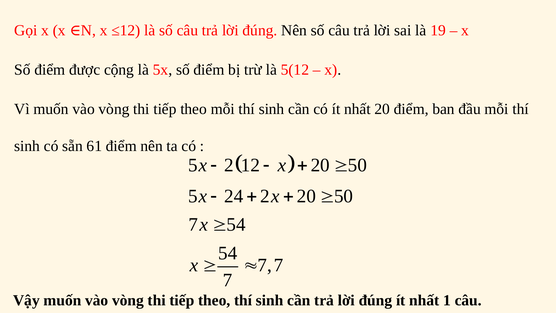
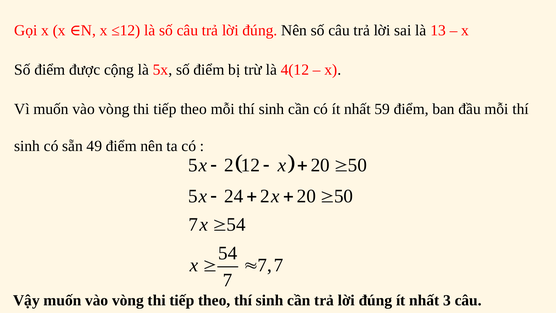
19: 19 -> 13
5(12: 5(12 -> 4(12
nhất 20: 20 -> 59
61: 61 -> 49
1: 1 -> 3
